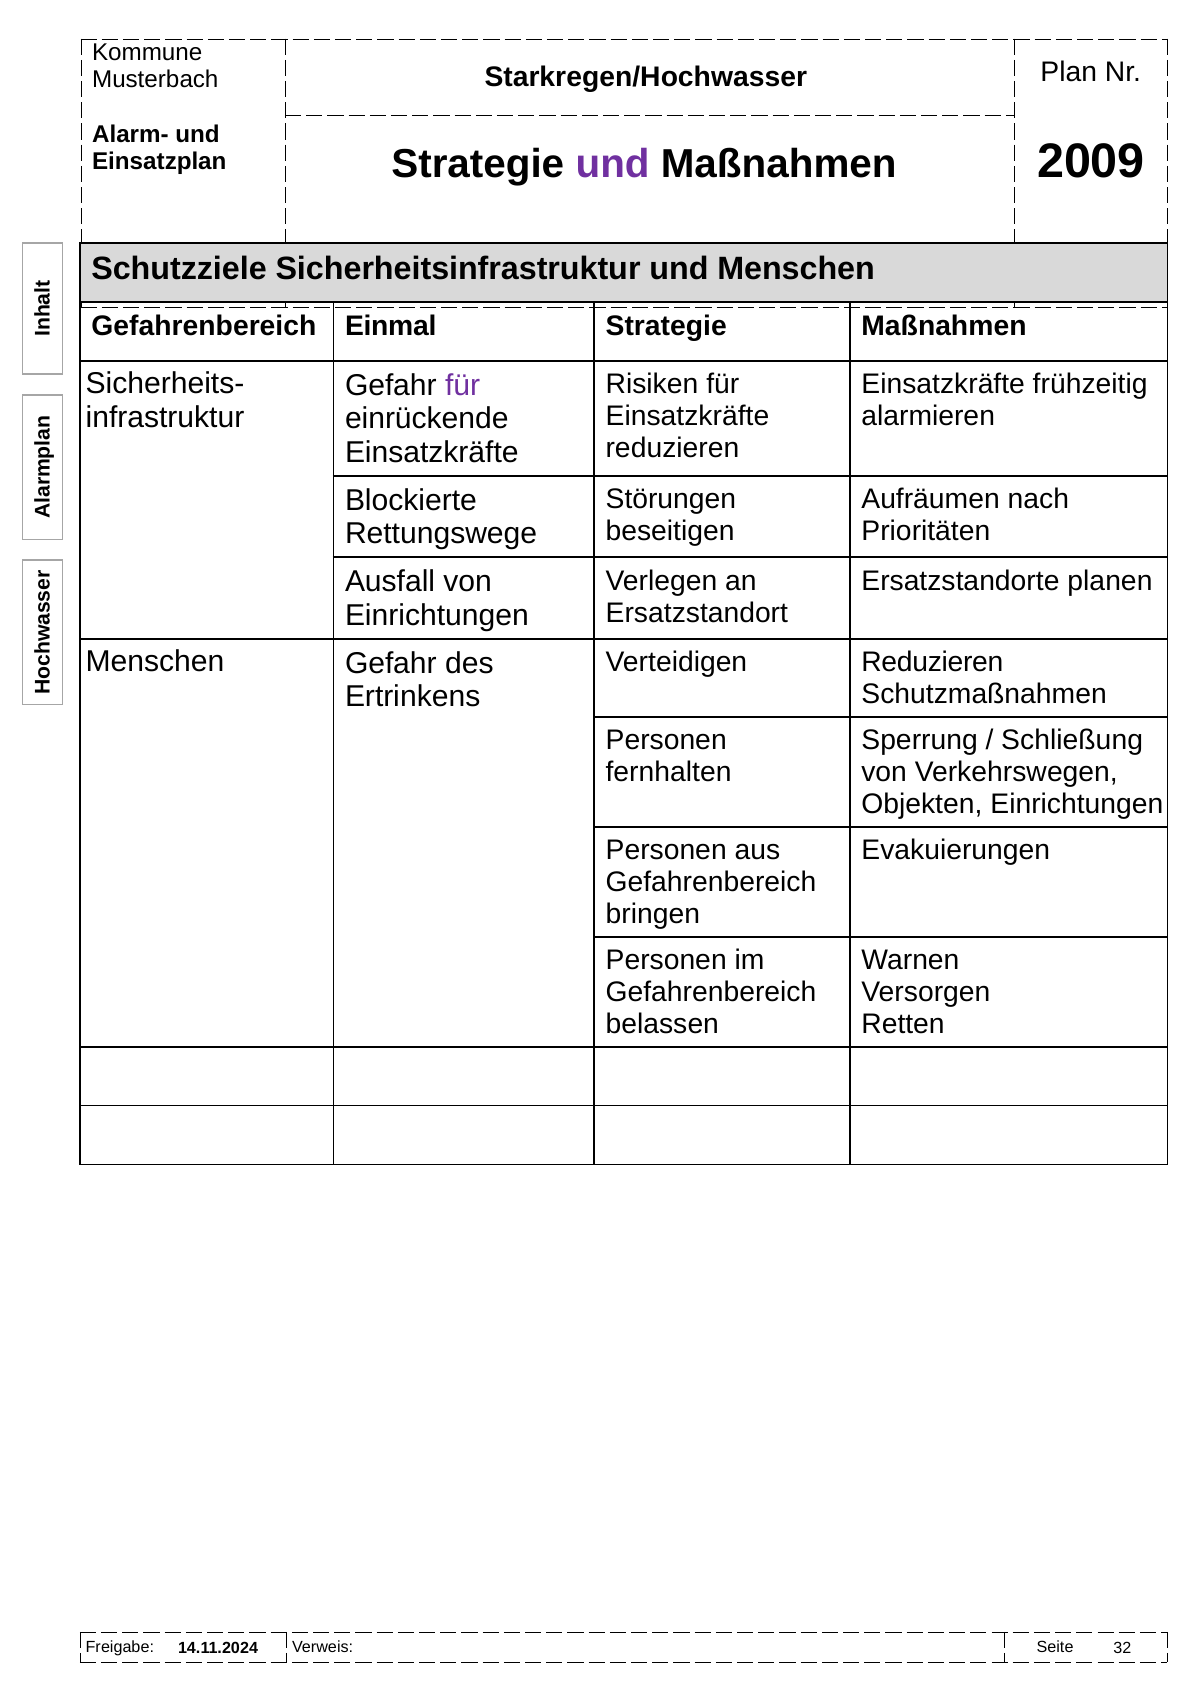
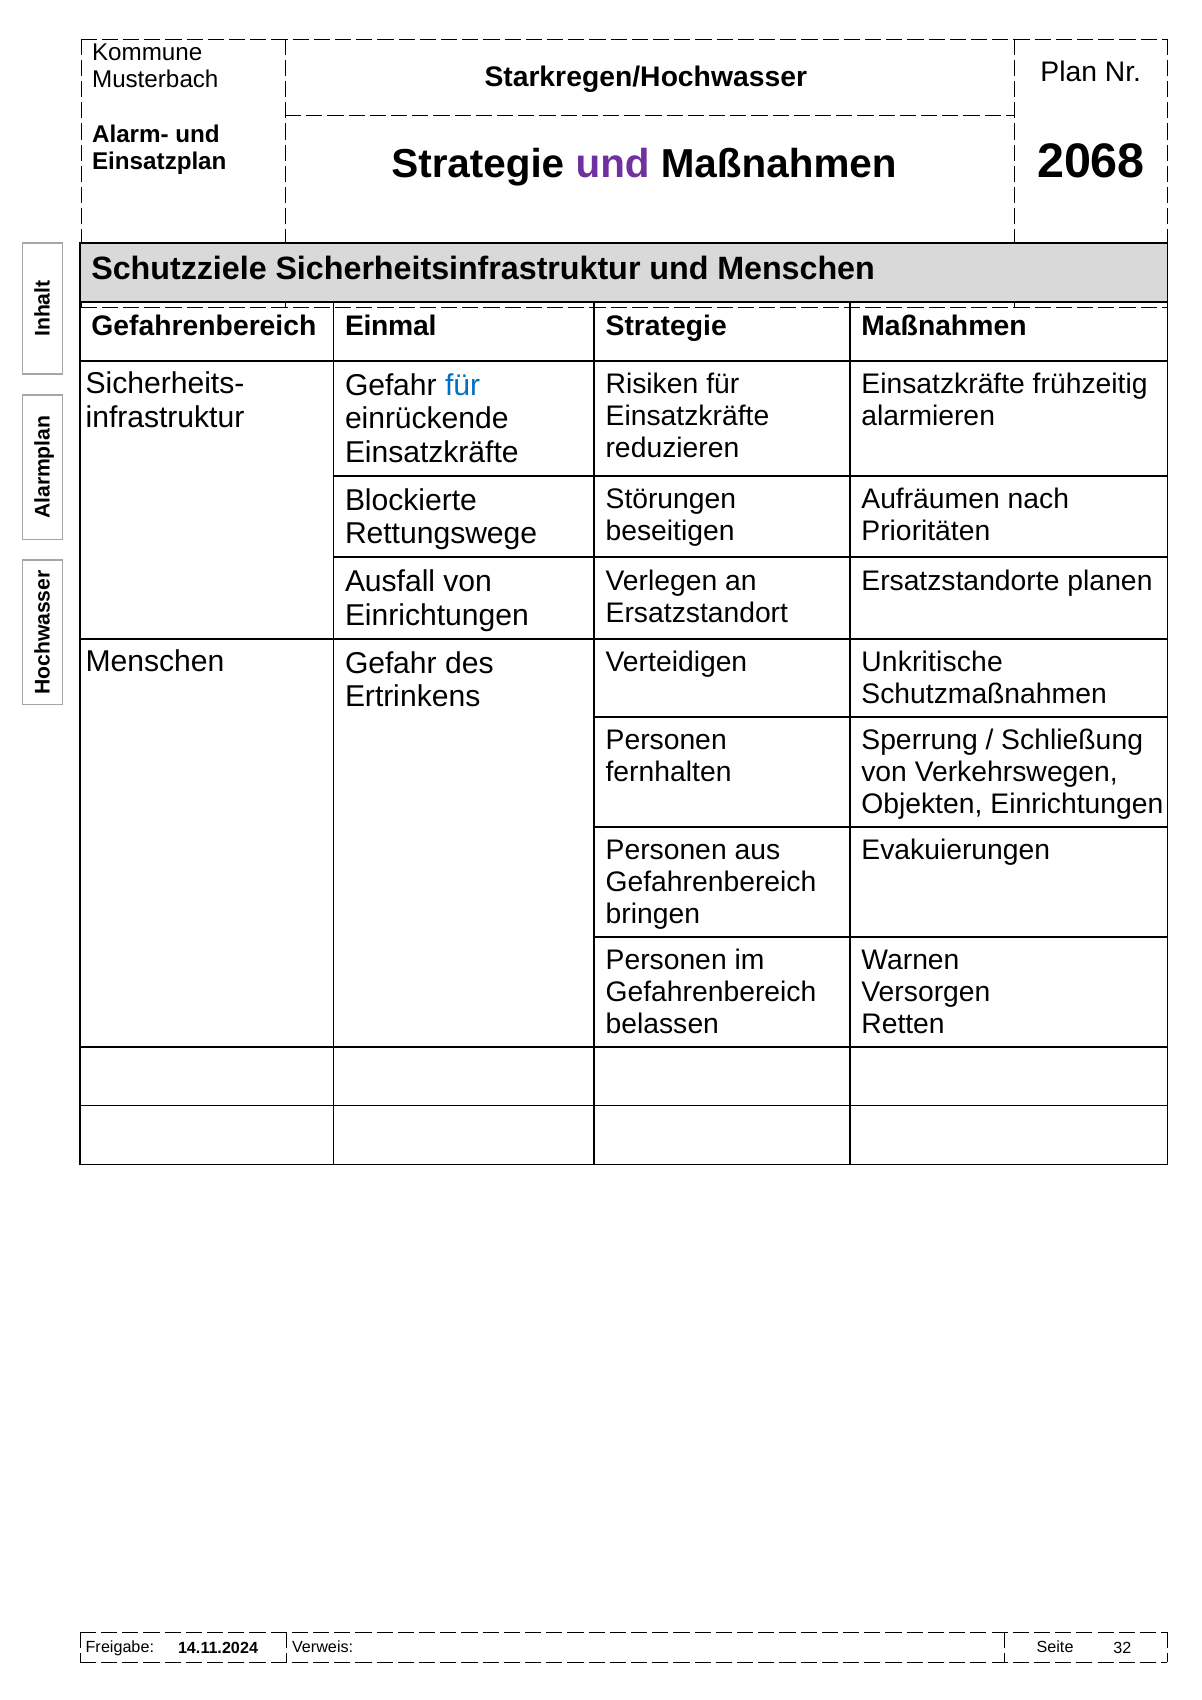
2009: 2009 -> 2068
für at (463, 385) colour: purple -> blue
Verteidigen Reduzieren: Reduzieren -> Unkritische
